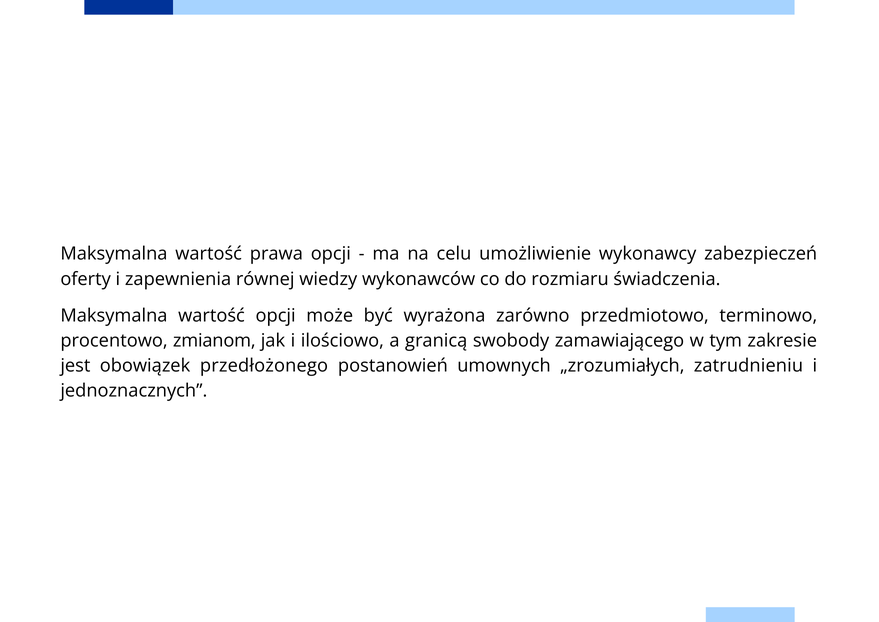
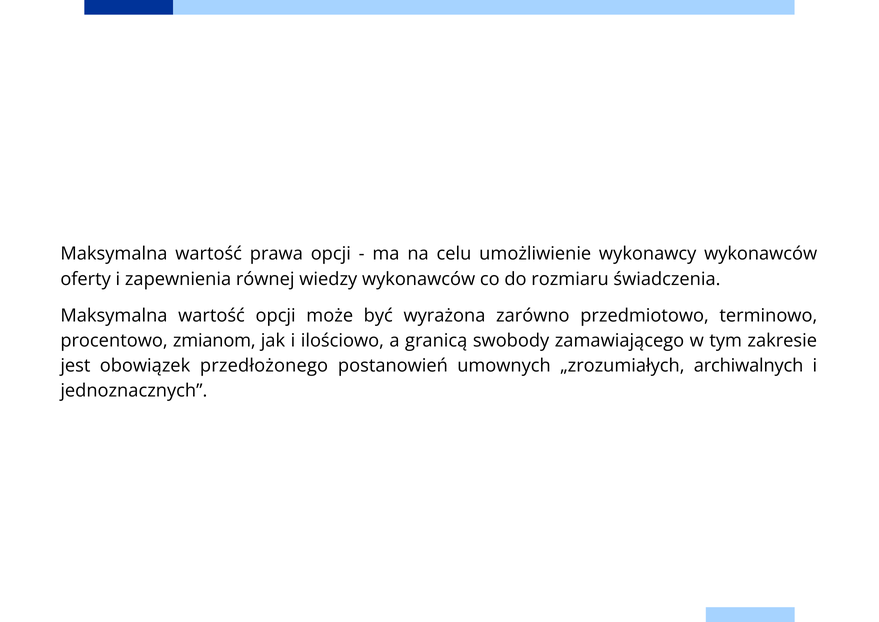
wykonawcy zabezpieczeń: zabezpieczeń -> wykonawców
zatrudnieniu: zatrudnieniu -> archiwalnych
